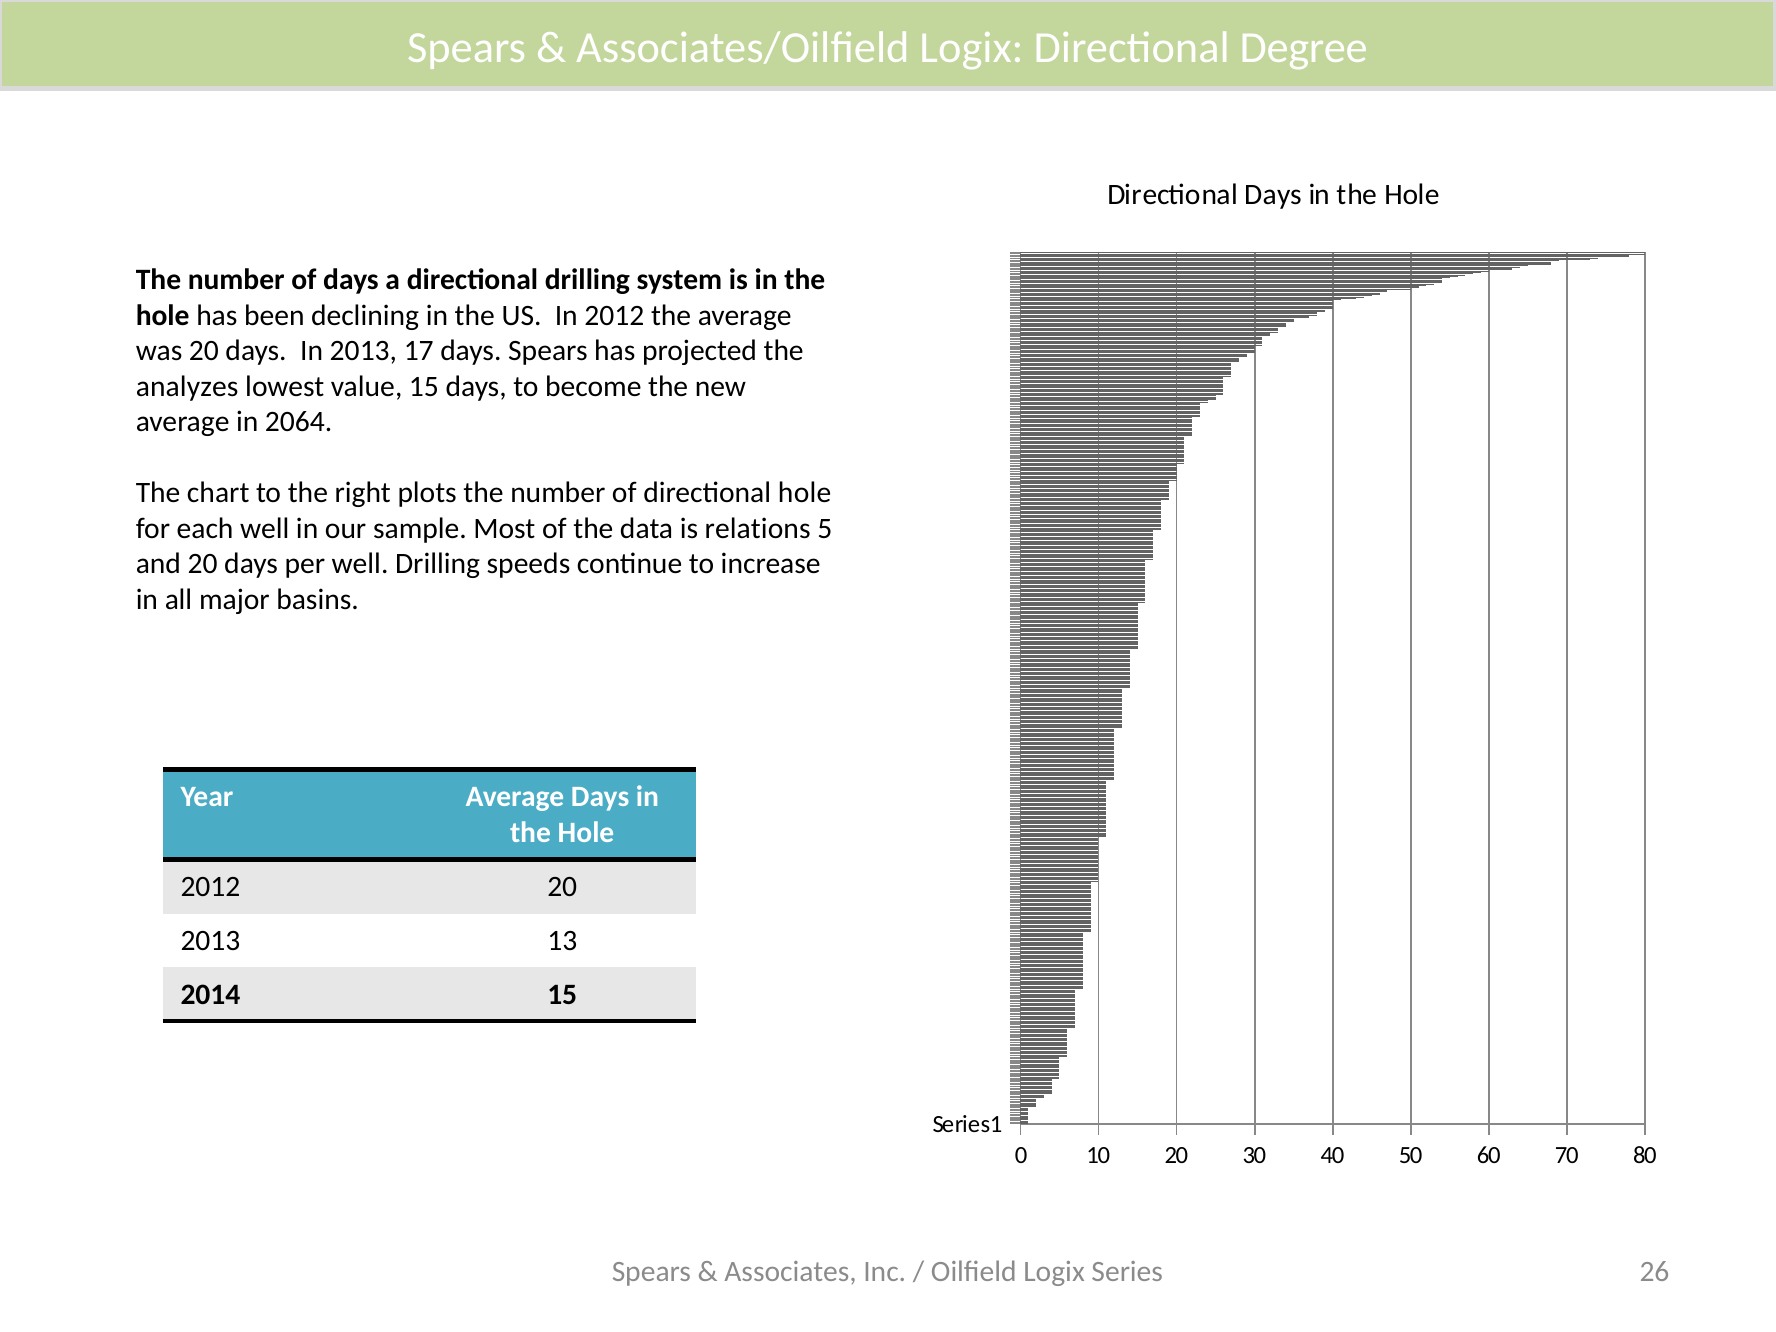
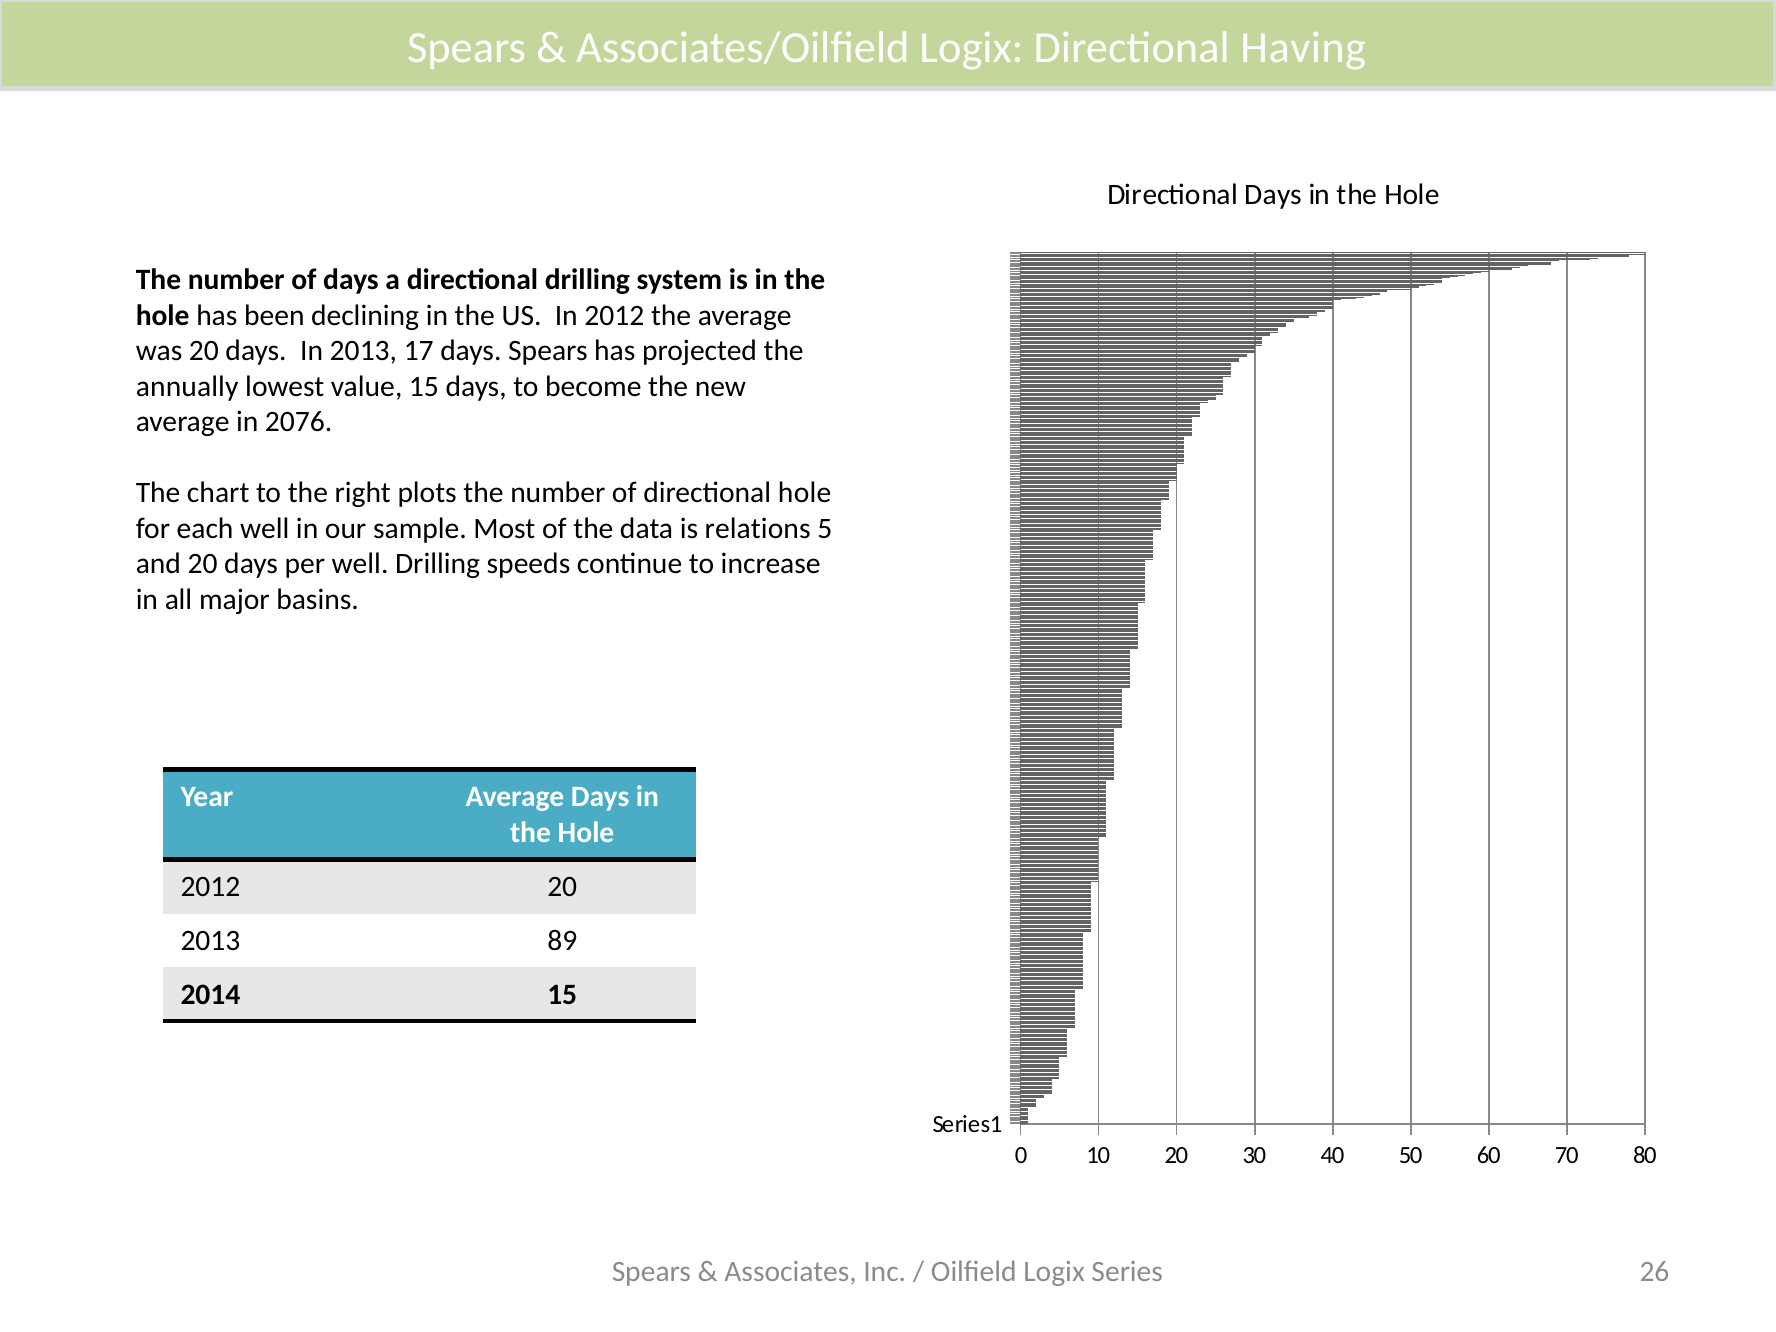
Degree: Degree -> Having
analyzes: analyzes -> annually
2064: 2064 -> 2076
13: 13 -> 89
